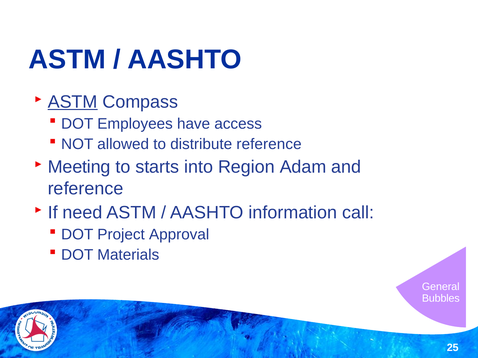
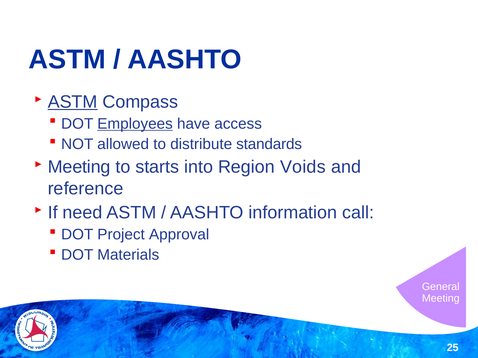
Employees underline: none -> present
distribute reference: reference -> standards
Adam: Adam -> Voids
Bubbles at (441, 299): Bubbles -> Meeting
